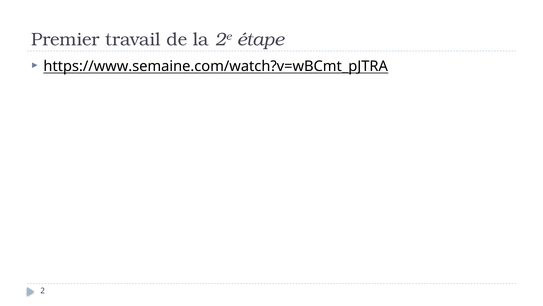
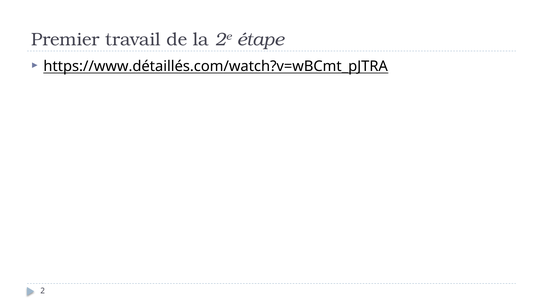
https://www.semaine.com/watch?v=wBCmt_pJTRA: https://www.semaine.com/watch?v=wBCmt_pJTRA -> https://www.détaillés.com/watch?v=wBCmt_pJTRA
